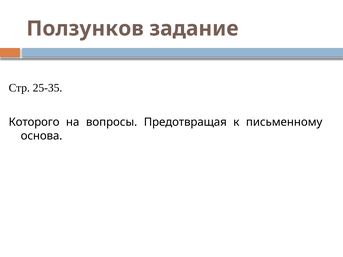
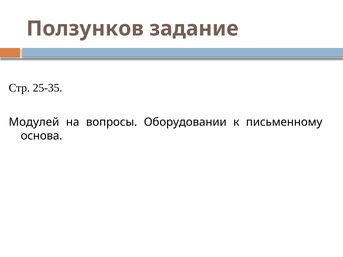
Которого: Которого -> Модулей
Предотвращая: Предотвращая -> Оборудовании
